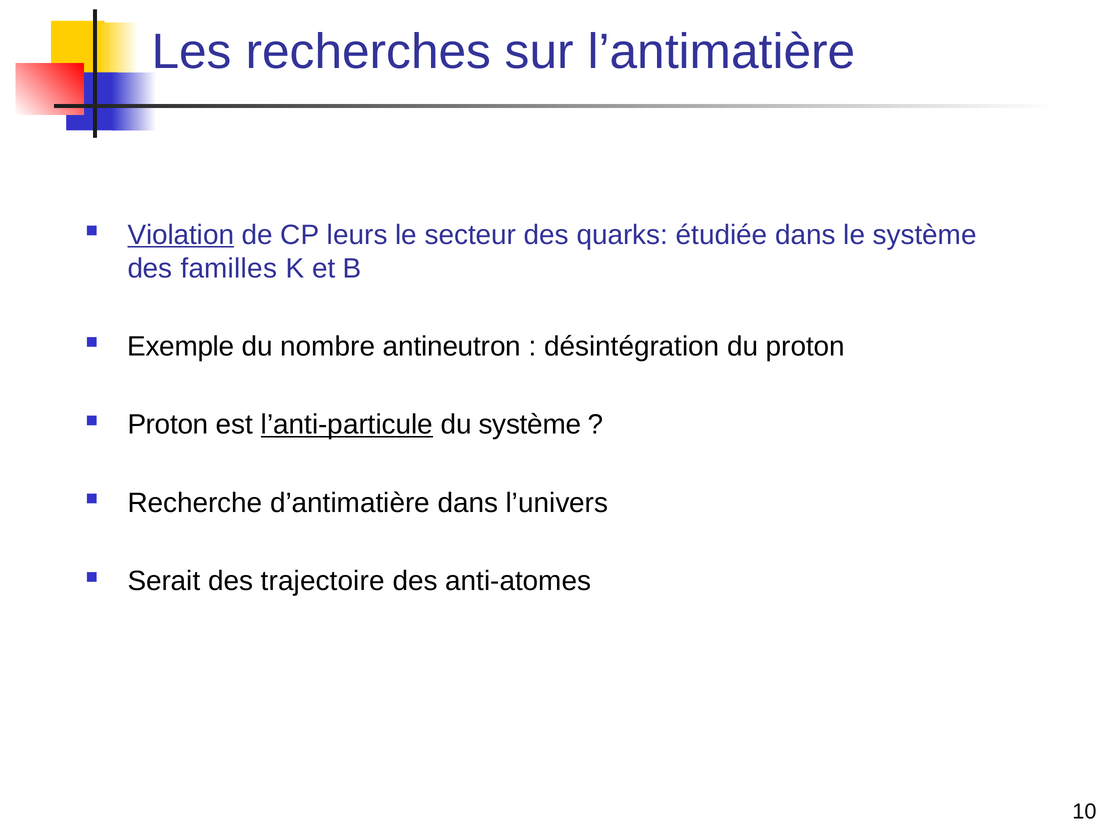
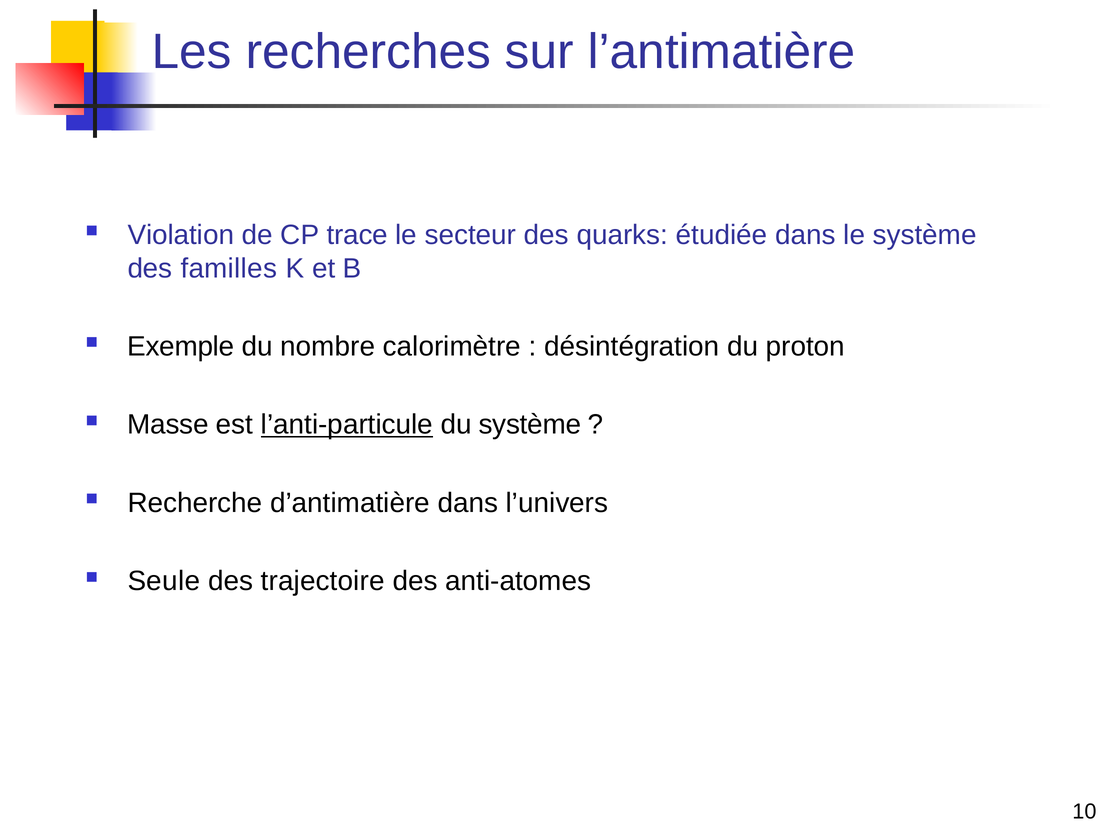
Violation underline: present -> none
leurs: leurs -> trace
antineutron: antineutron -> calorimètre
Proton at (168, 425): Proton -> Masse
Serait: Serait -> Seule
